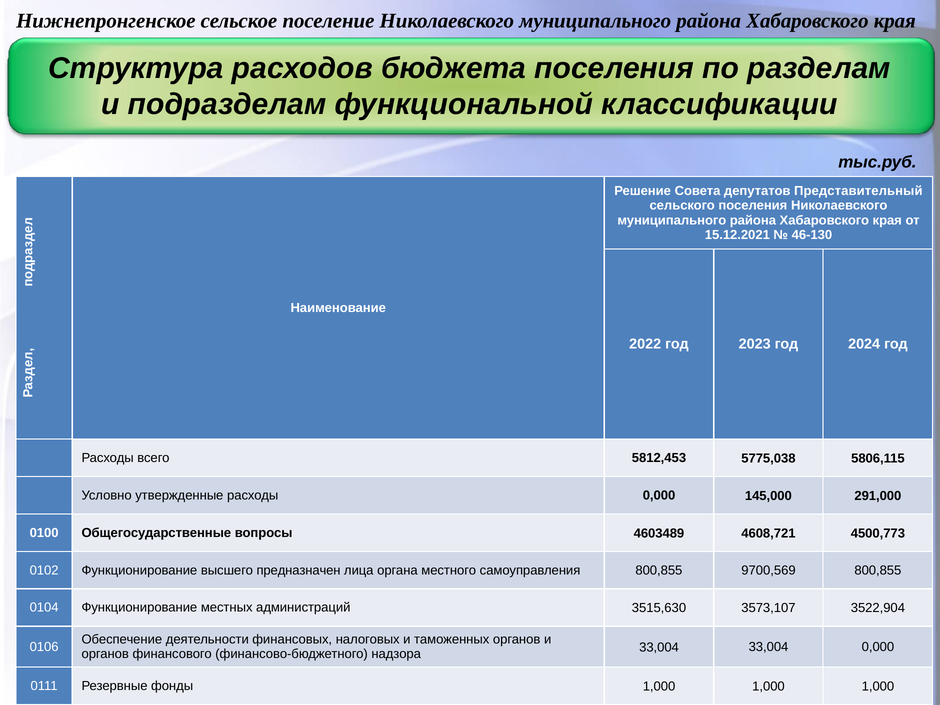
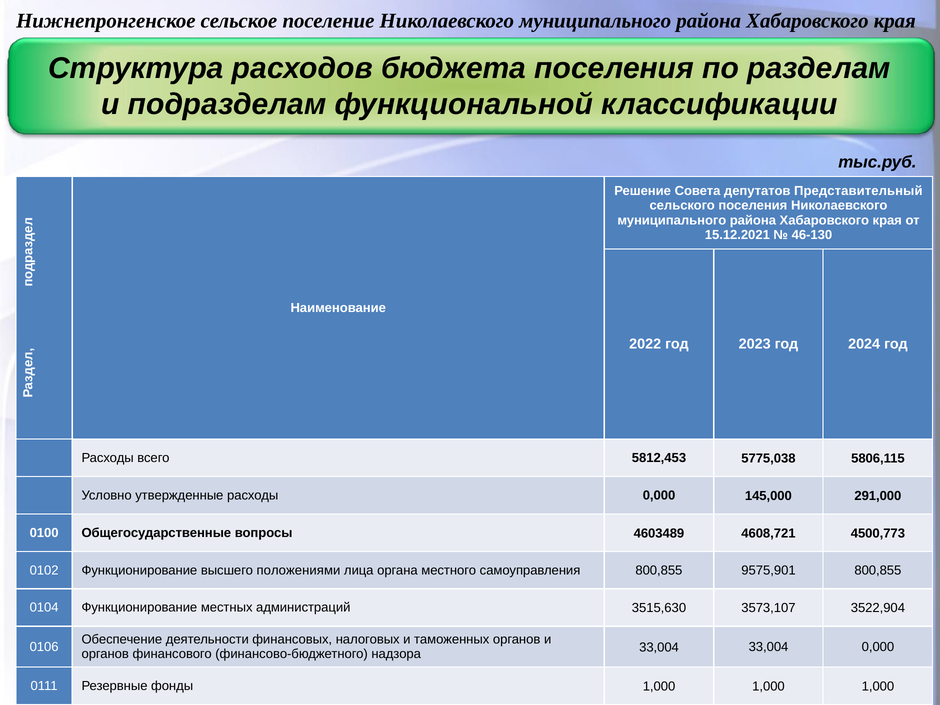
предназначен: предназначен -> положениями
9700,569: 9700,569 -> 9575,901
